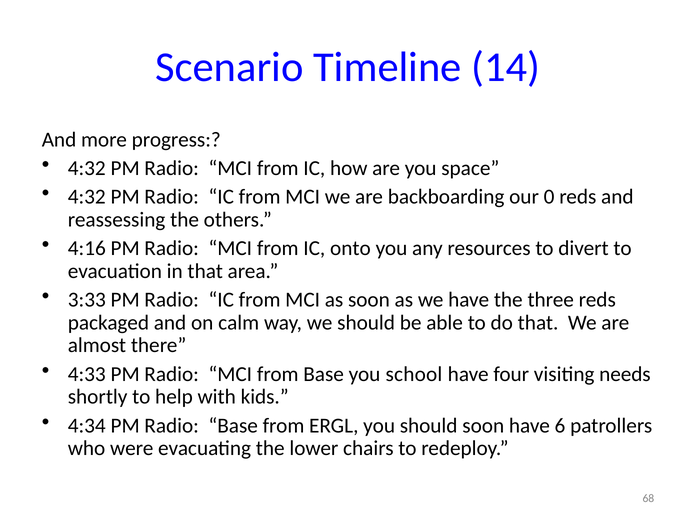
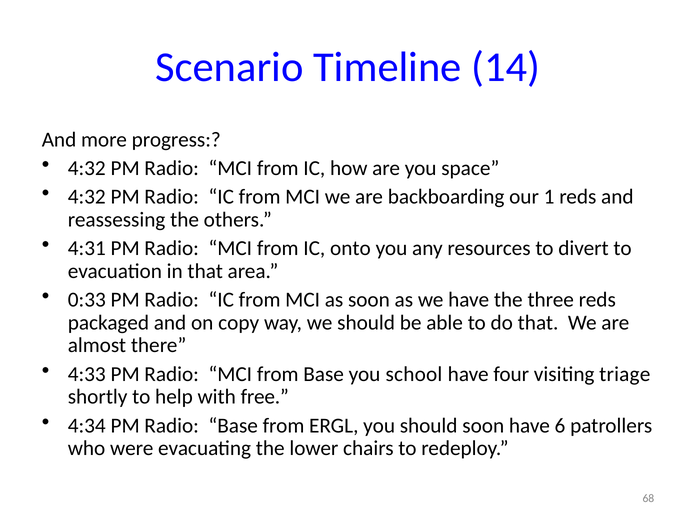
0: 0 -> 1
4:16: 4:16 -> 4:31
3:33: 3:33 -> 0:33
calm: calm -> copy
needs: needs -> triage
kids: kids -> free
